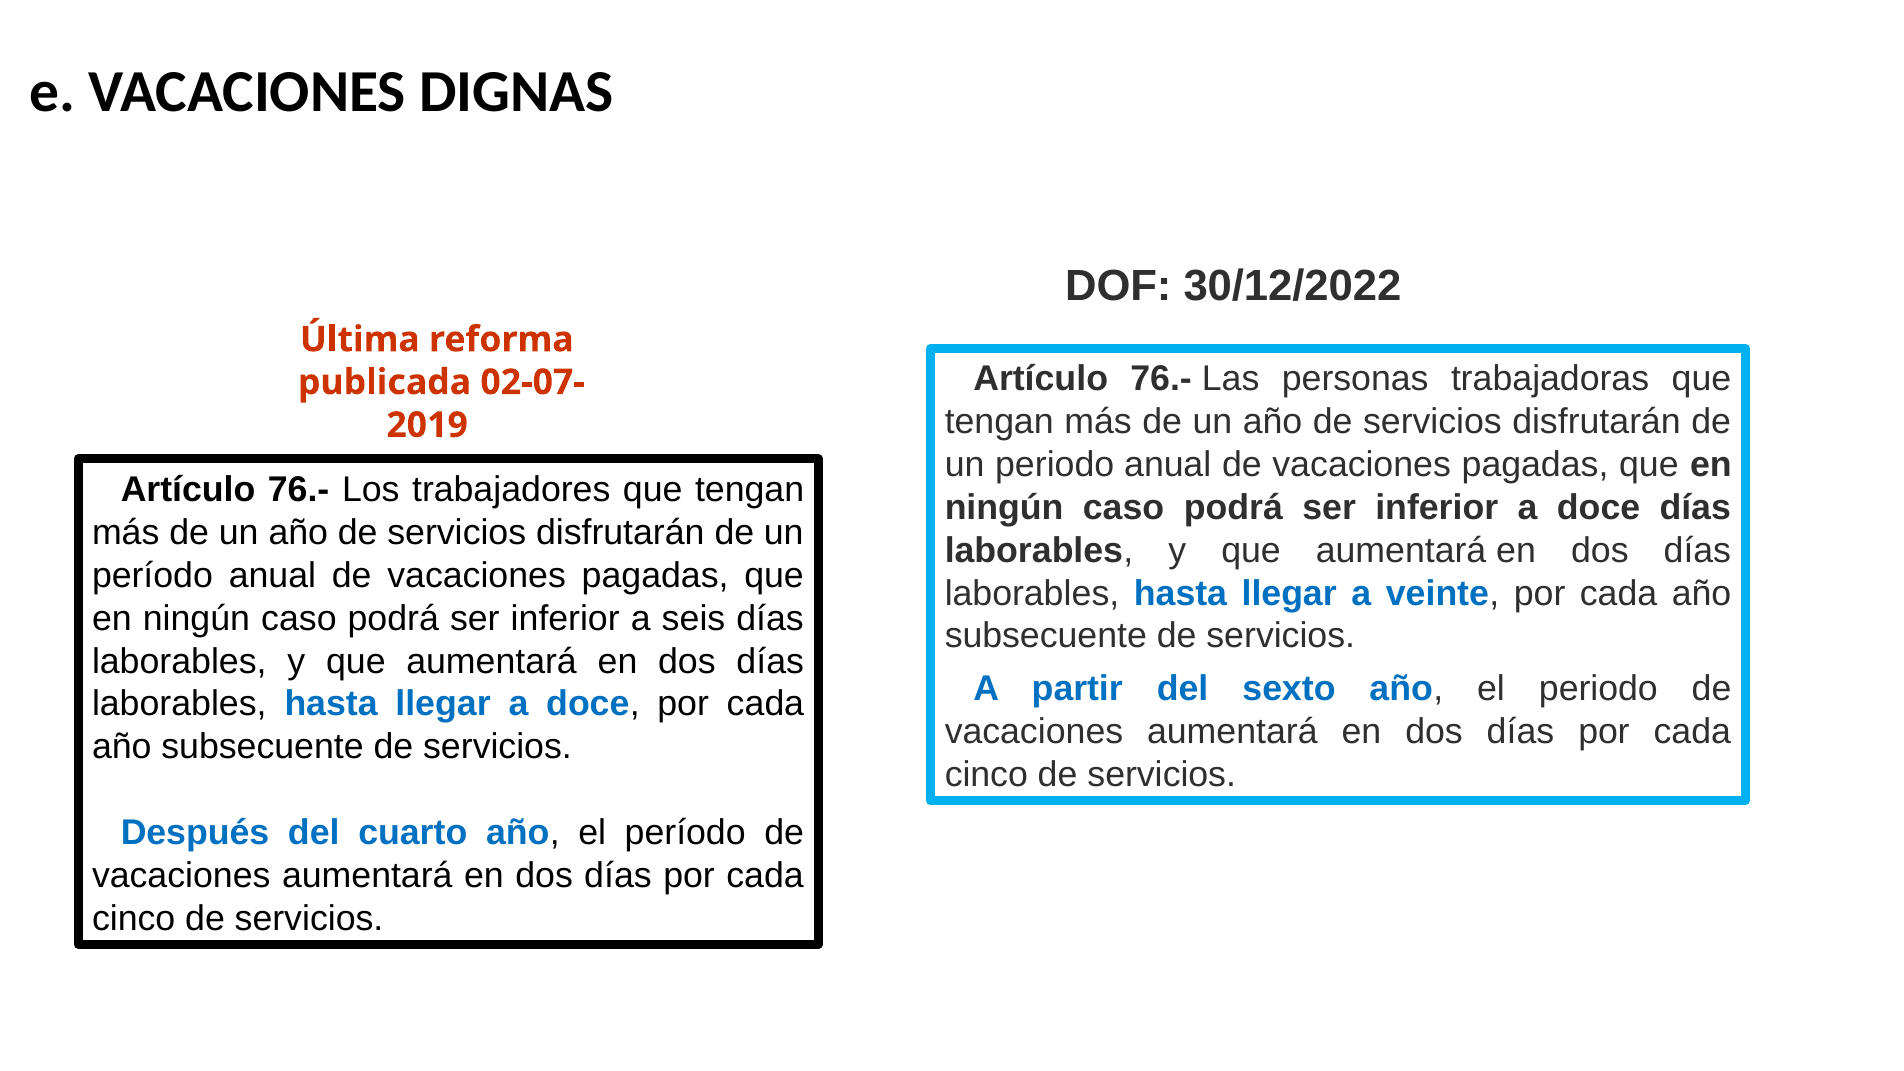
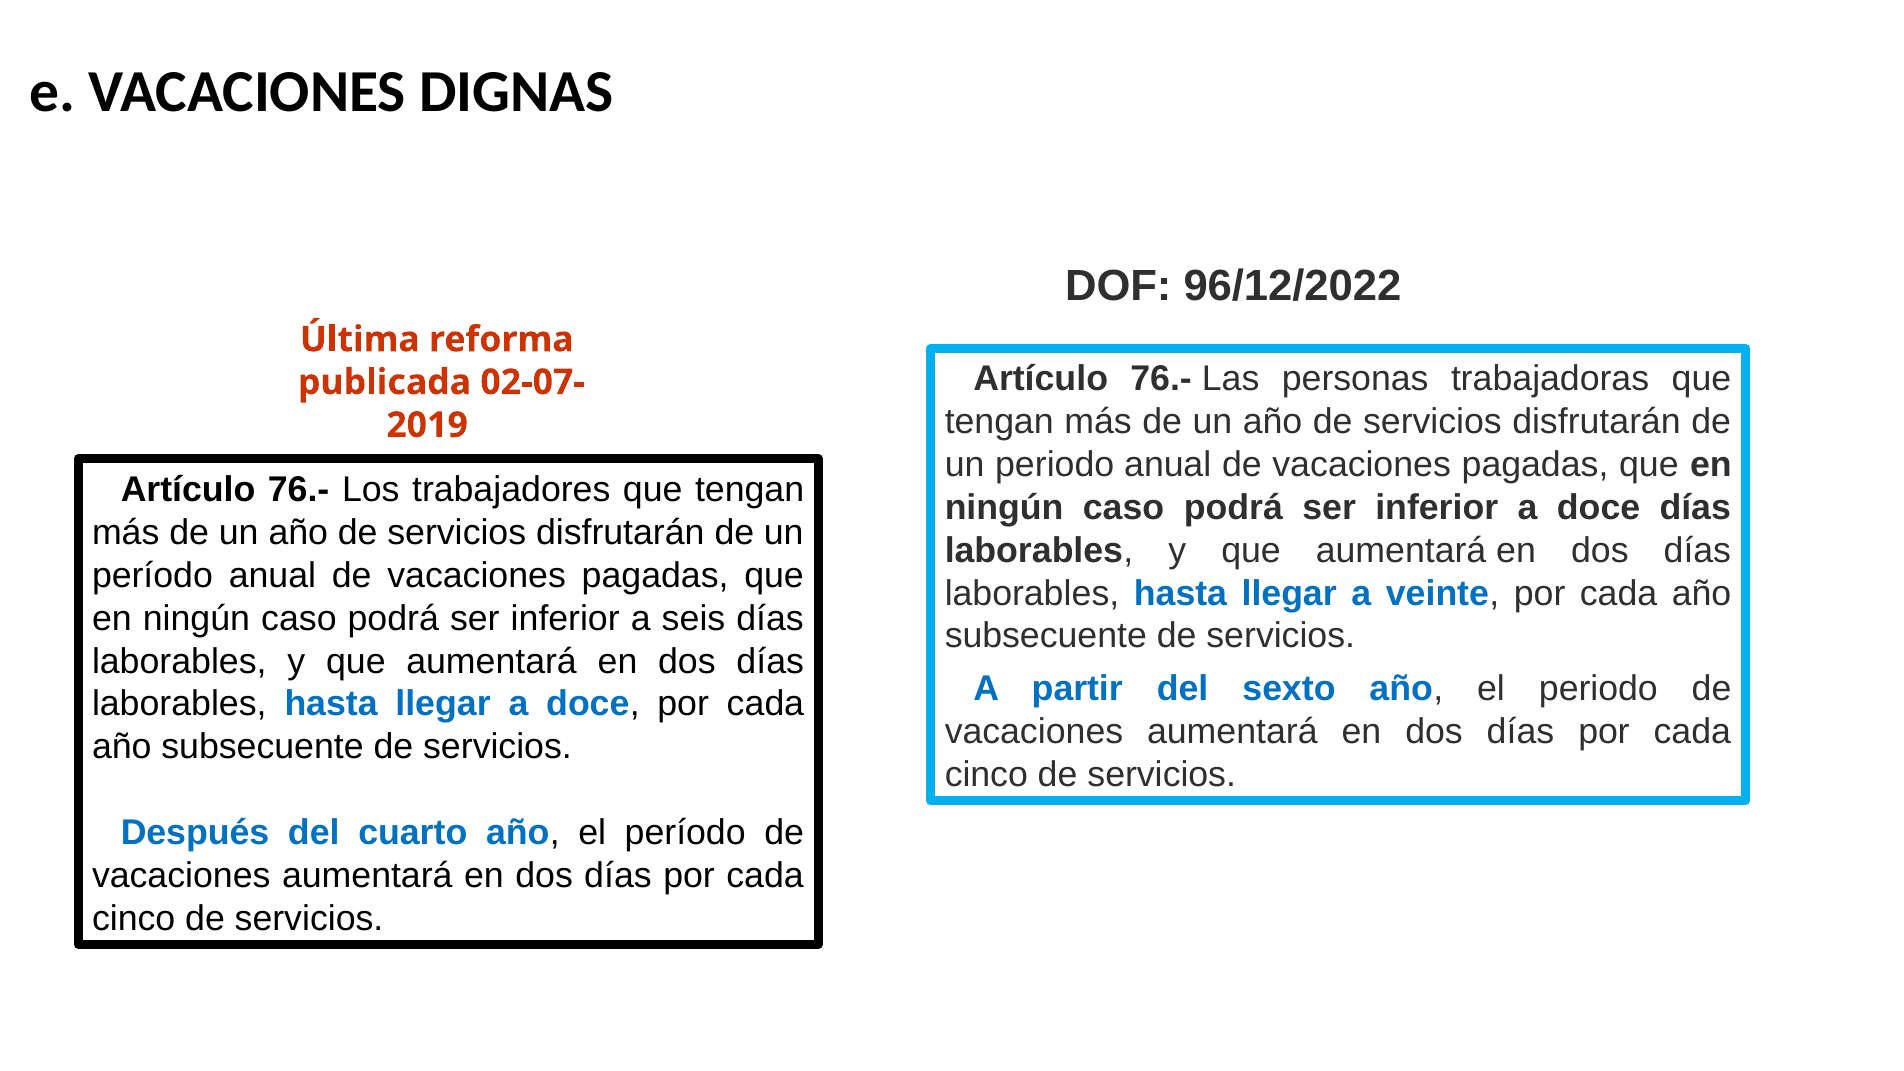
30/12/2022: 30/12/2022 -> 96/12/2022
